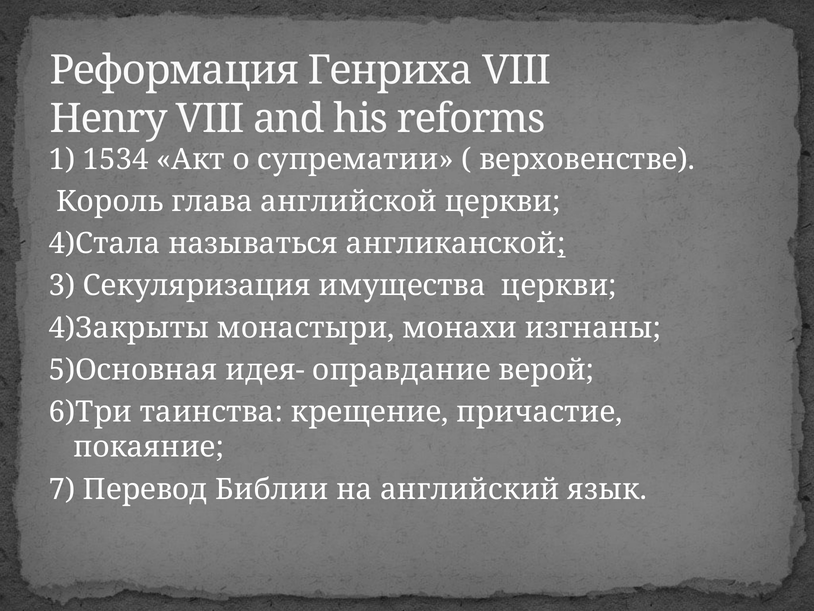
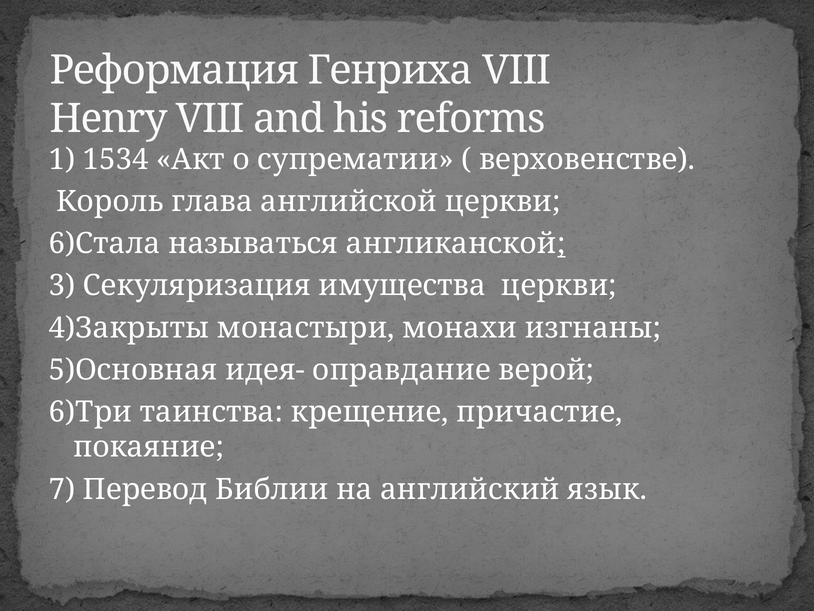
4)Стала: 4)Стала -> 6)Стала
